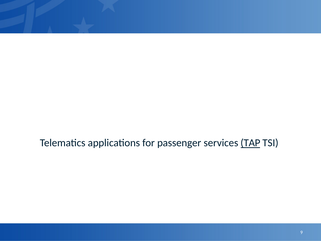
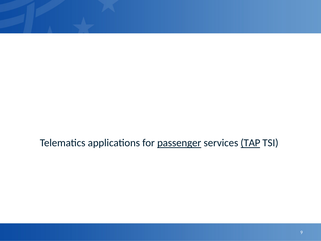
passenger underline: none -> present
